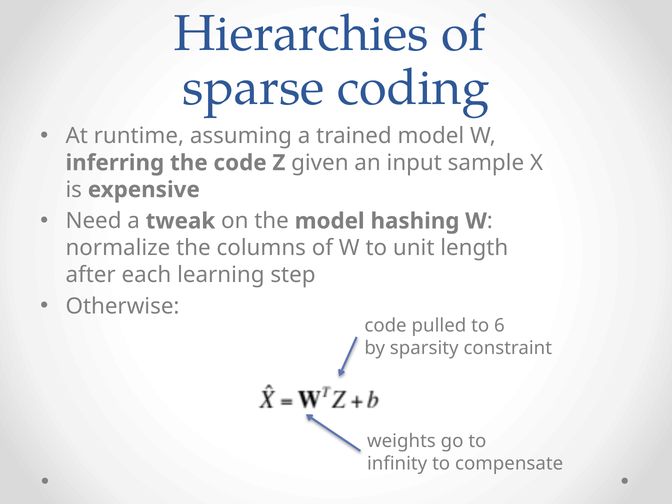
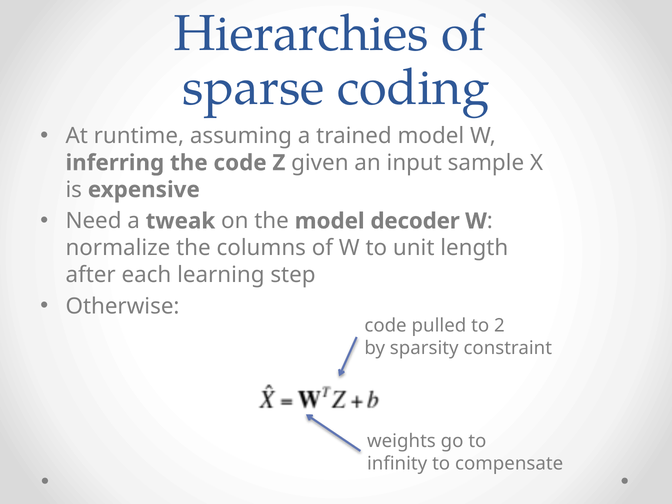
hashing: hashing -> decoder
6: 6 -> 2
